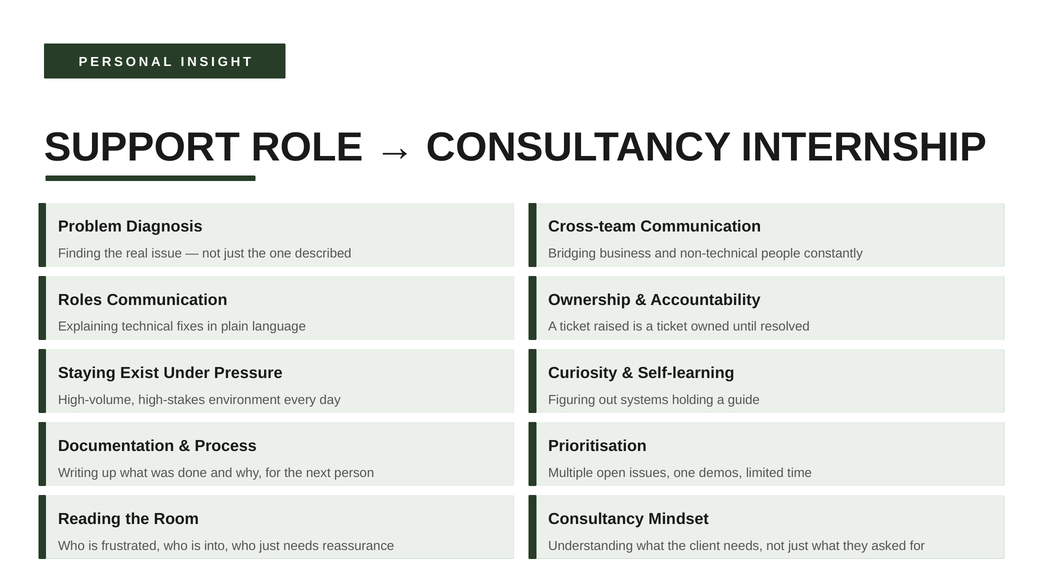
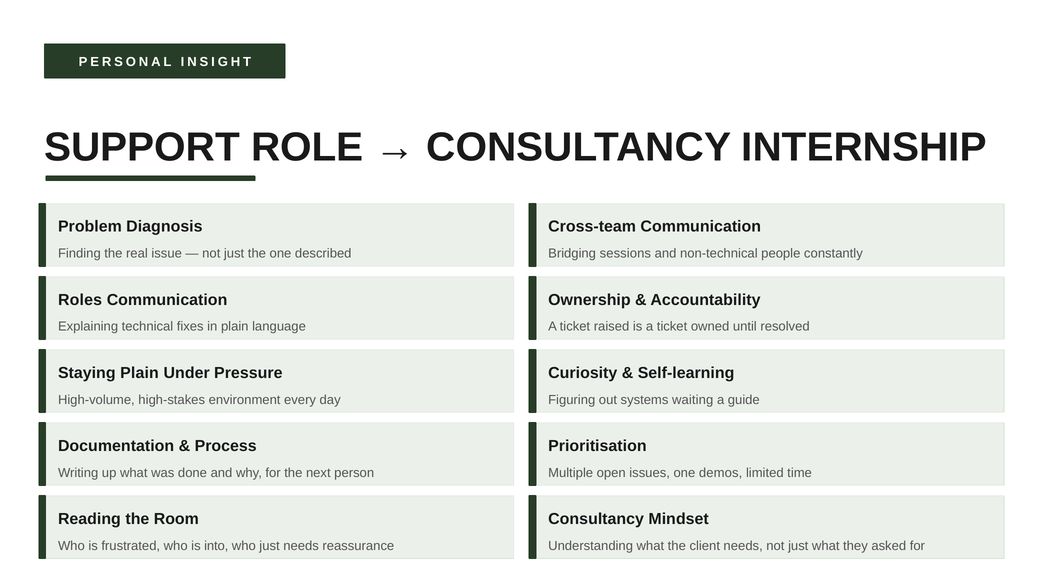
business: business -> sessions
Staying Exist: Exist -> Plain
holding: holding -> waiting
